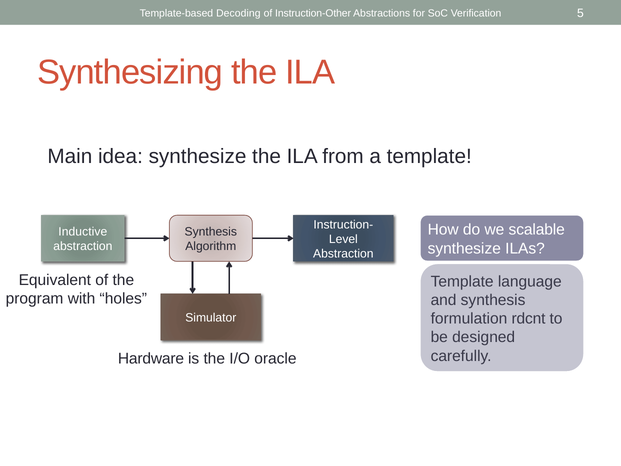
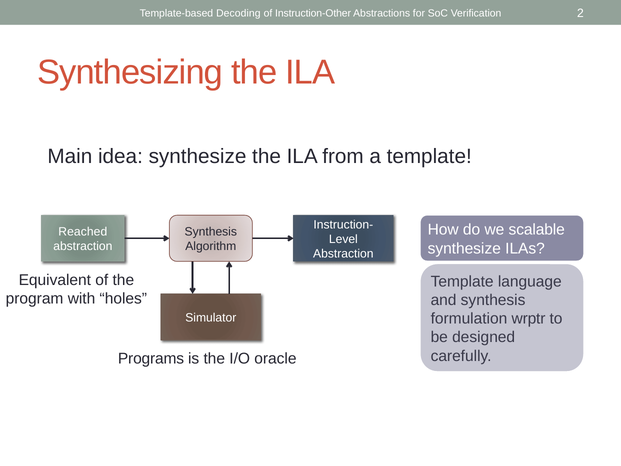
5: 5 -> 2
Inductive: Inductive -> Reached
rdcnt: rdcnt -> wrptr
Hardware: Hardware -> Programs
